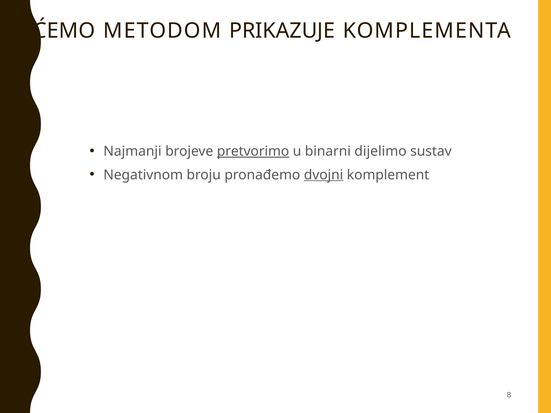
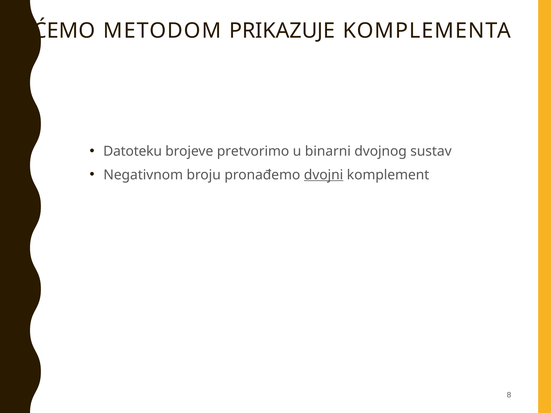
Najmanji: Najmanji -> Datoteku
pretvorimo underline: present -> none
dijelimo: dijelimo -> dvojnog
